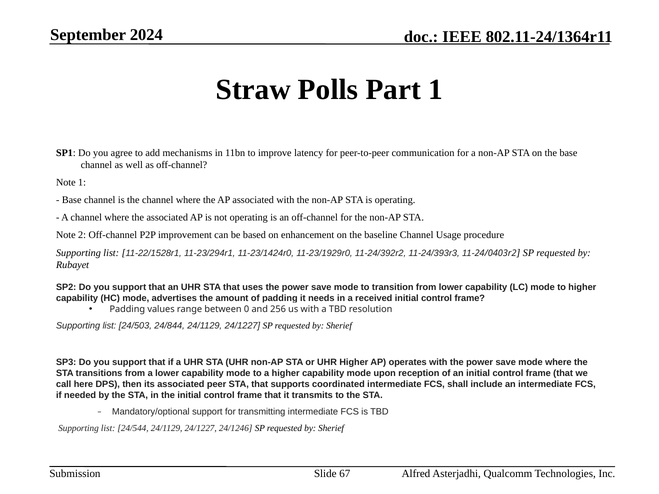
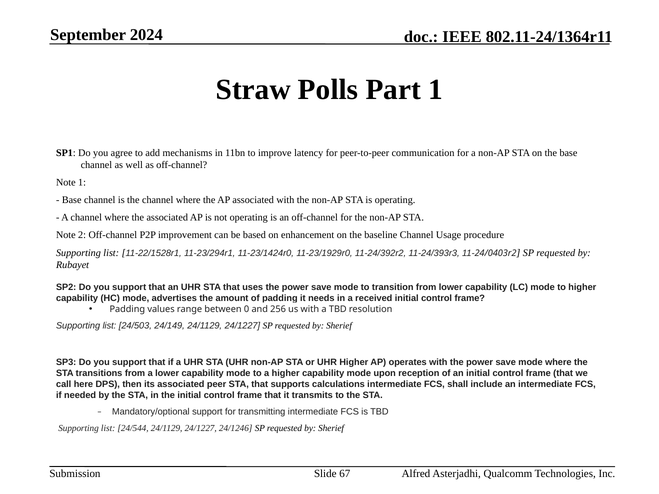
24/844: 24/844 -> 24/149
coordinated: coordinated -> calculations
